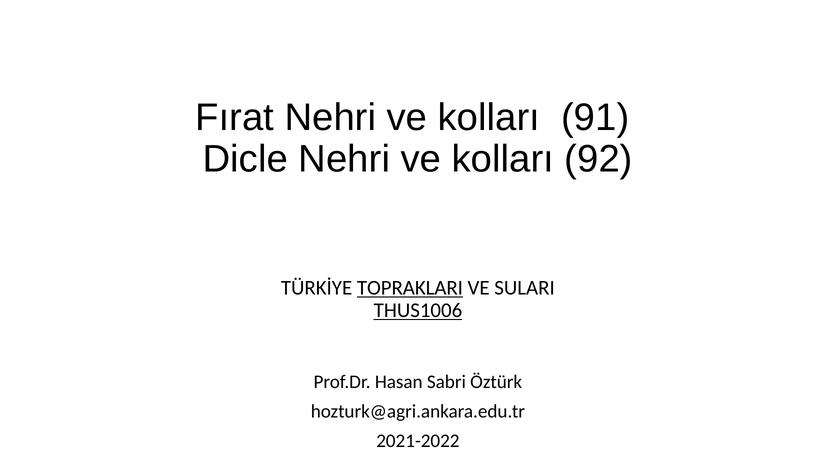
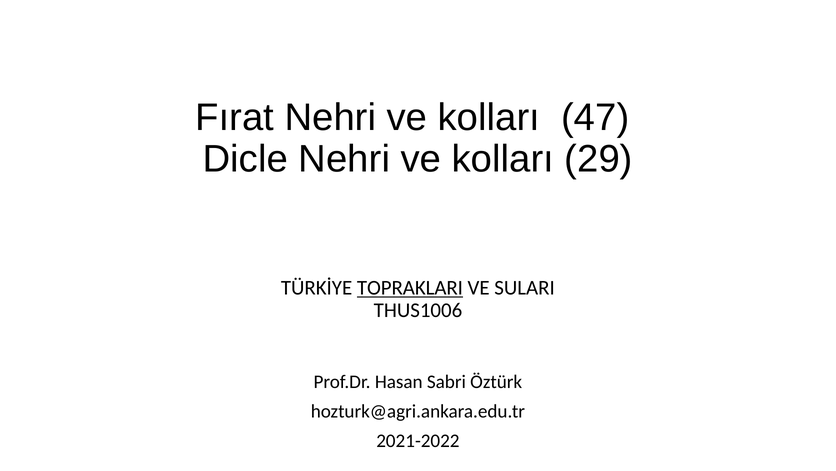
91: 91 -> 47
92: 92 -> 29
THUS1006 underline: present -> none
